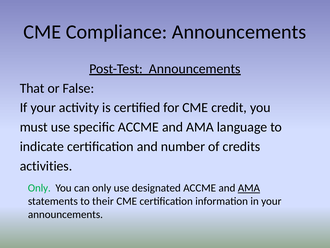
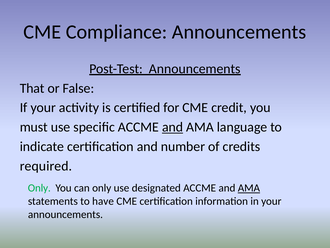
and at (173, 127) underline: none -> present
activities: activities -> required
their: their -> have
